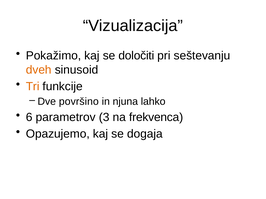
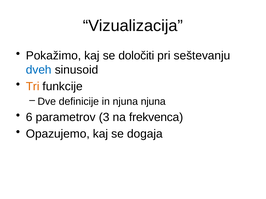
dveh colour: orange -> blue
površino: površino -> definicije
njuna lahko: lahko -> njuna
